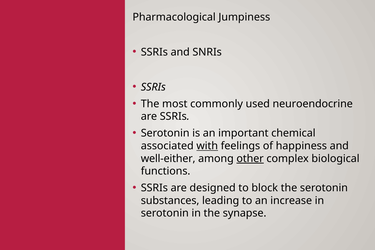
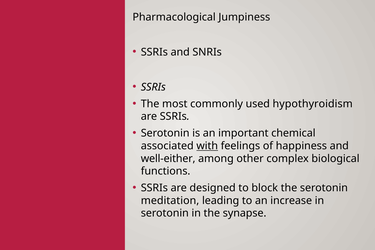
neuroendocrine: neuroendocrine -> hypothyroidism
other underline: present -> none
substances: substances -> meditation
